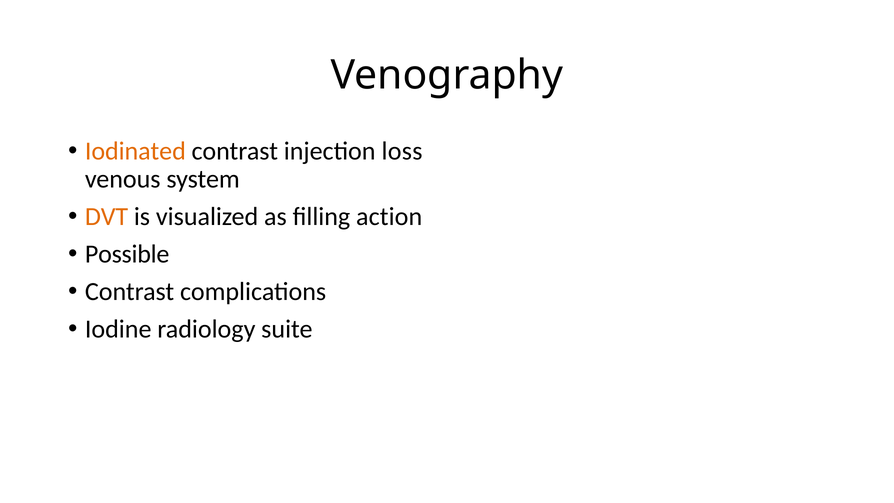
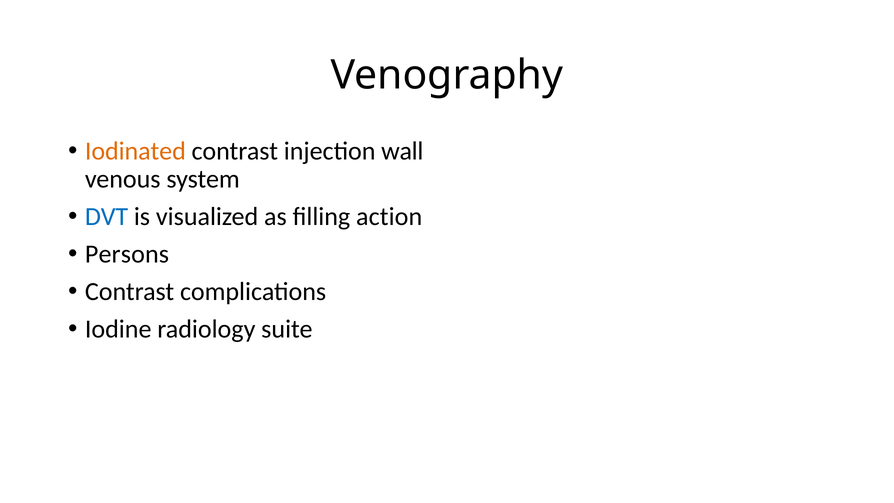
loss: loss -> wall
DVT colour: orange -> blue
Possible: Possible -> Persons
